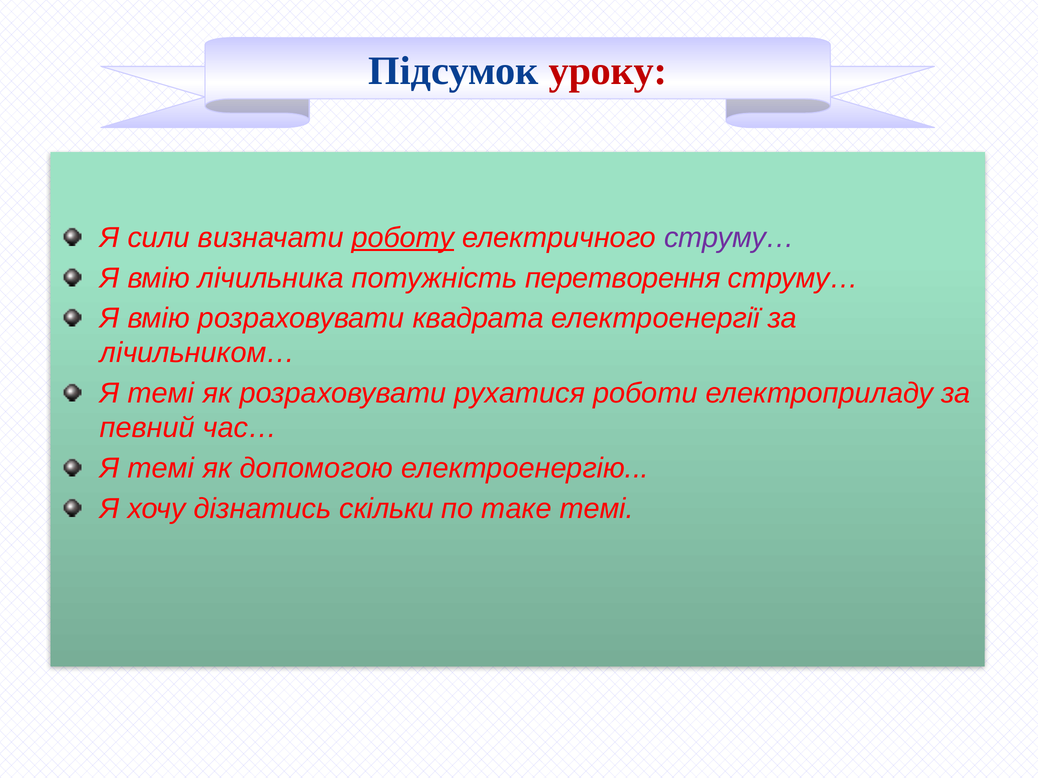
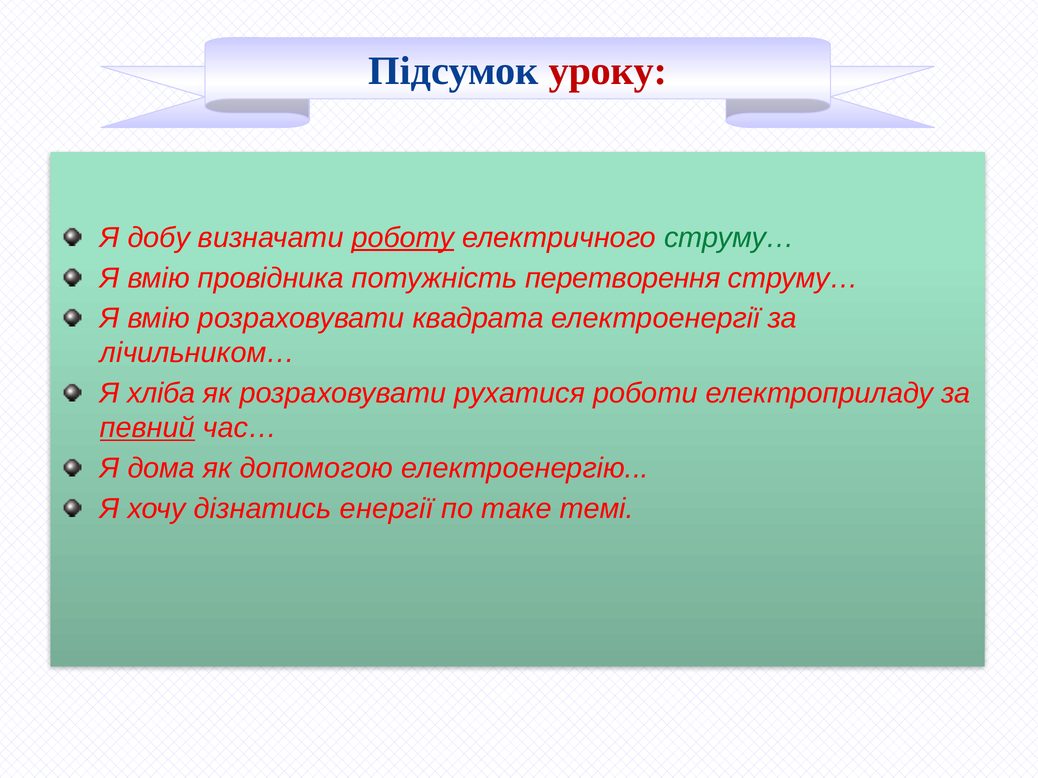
сили: сили -> добу
струму… at (729, 238) colour: purple -> green
лічильника: лічильника -> провідника
темі at (161, 394): темі -> хліба
певний underline: none -> present
темі at (161, 469): темі -> дома
скільки: скільки -> енергії
